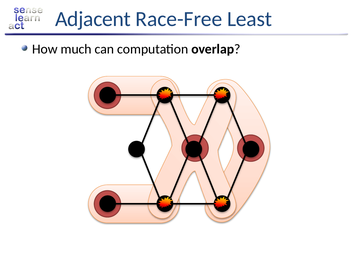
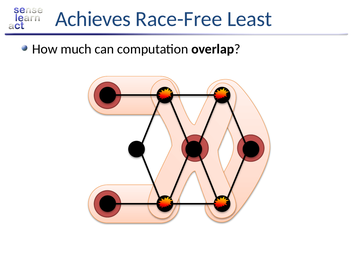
Adjacent: Adjacent -> Achieves
